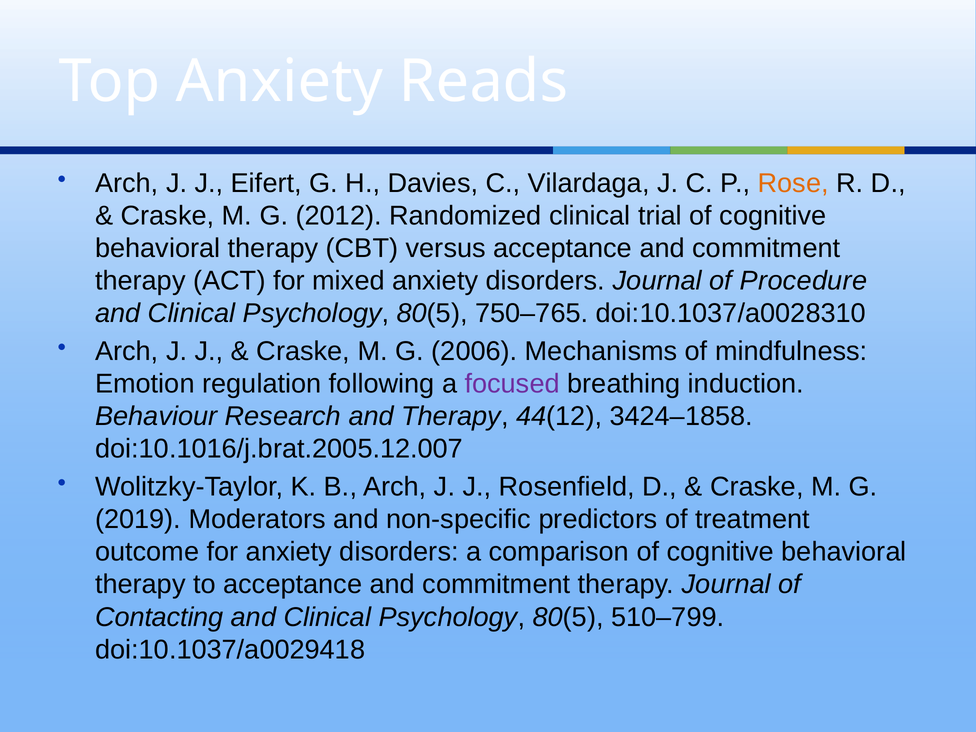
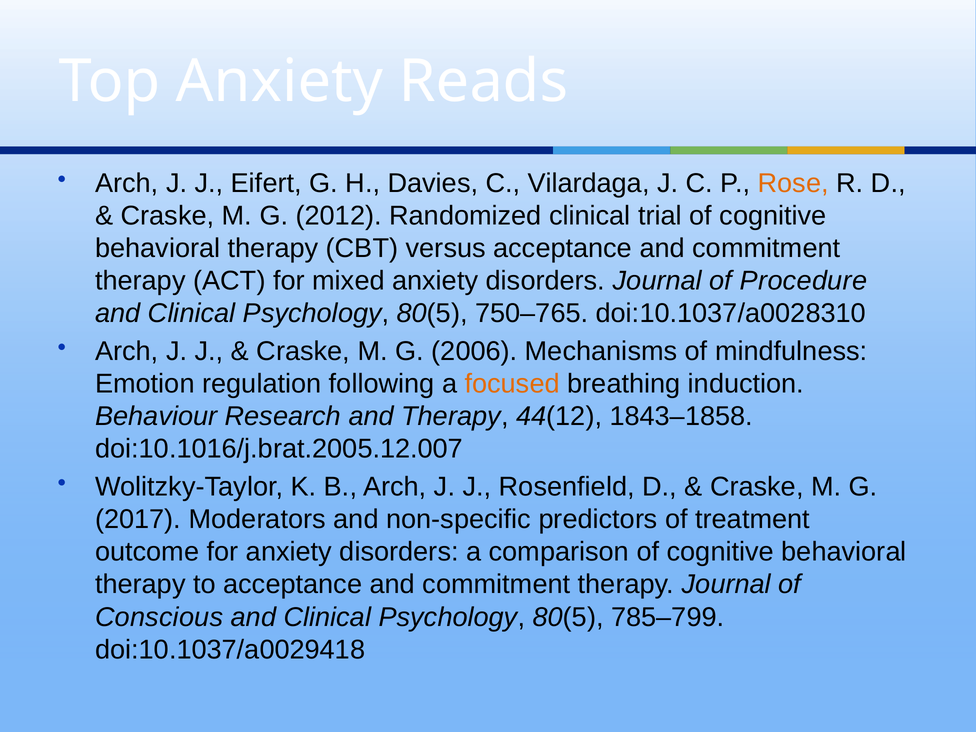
focused colour: purple -> orange
3424–1858: 3424–1858 -> 1843–1858
2019: 2019 -> 2017
Contacting: Contacting -> Conscious
510–799: 510–799 -> 785–799
